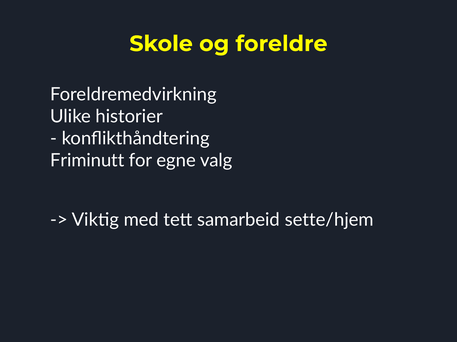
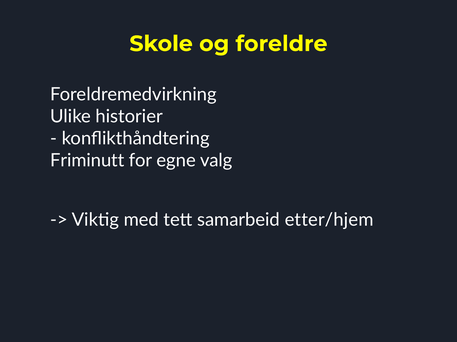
sette/hjem: sette/hjem -> etter/hjem
